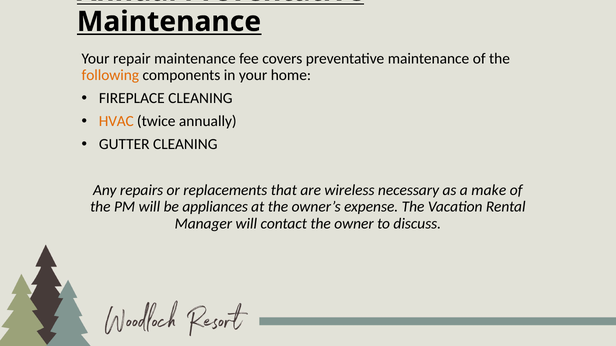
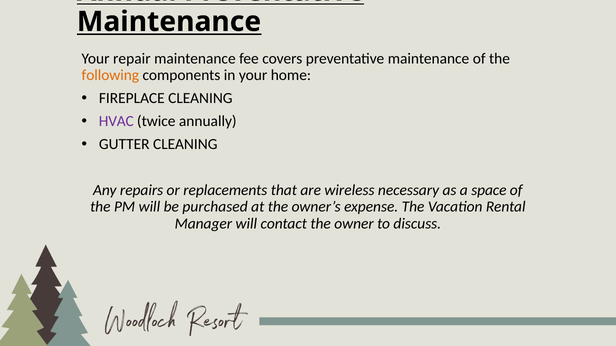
HVAC colour: orange -> purple
make: make -> space
appliances: appliances -> purchased
